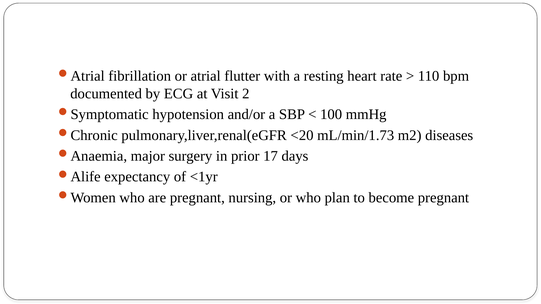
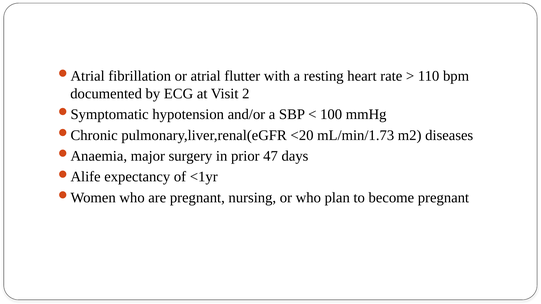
17: 17 -> 47
